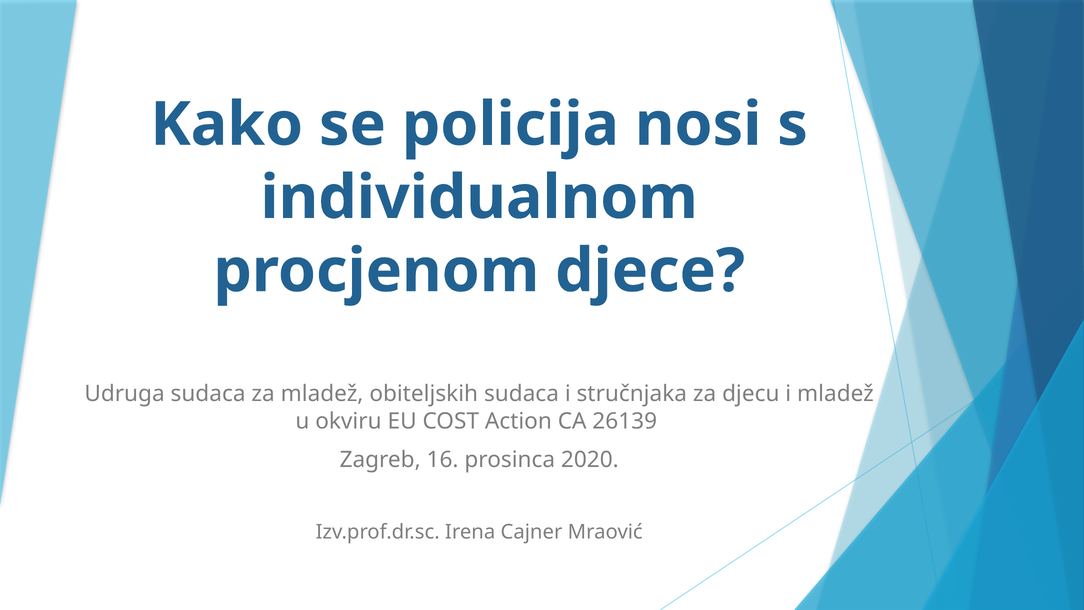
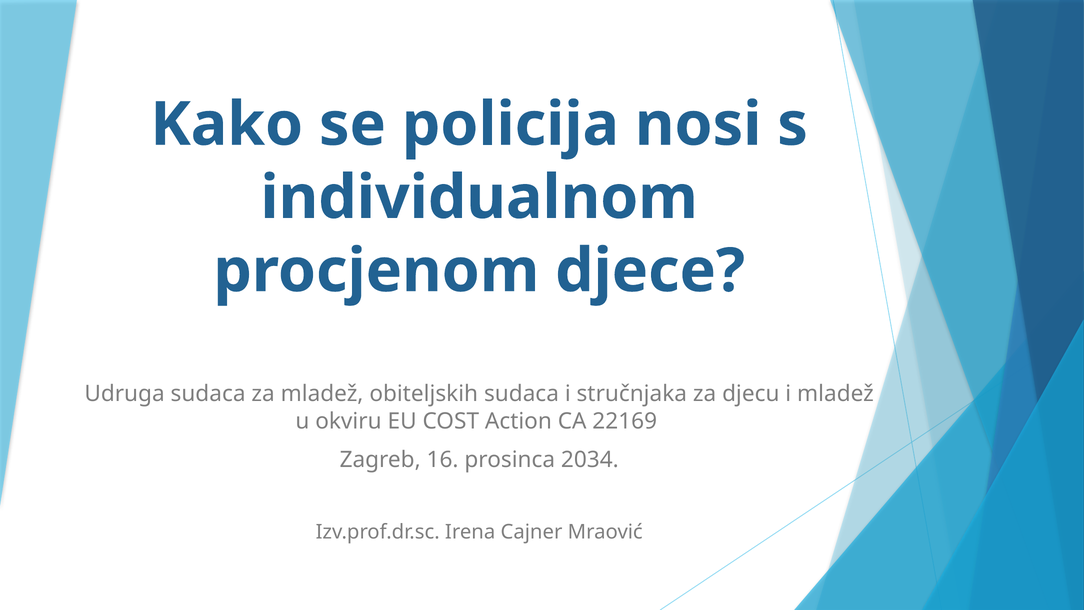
26139: 26139 -> 22169
2020: 2020 -> 2034
